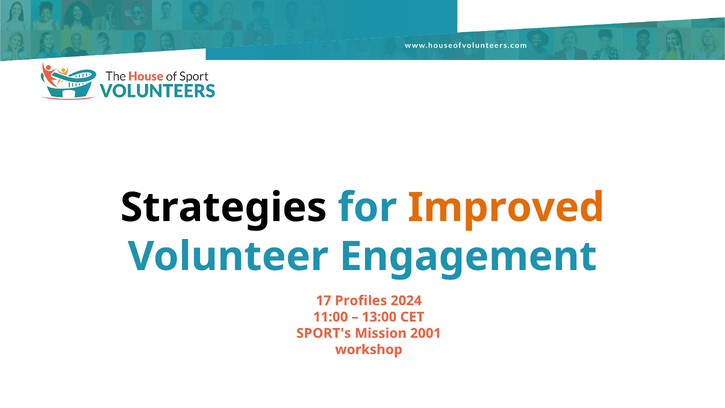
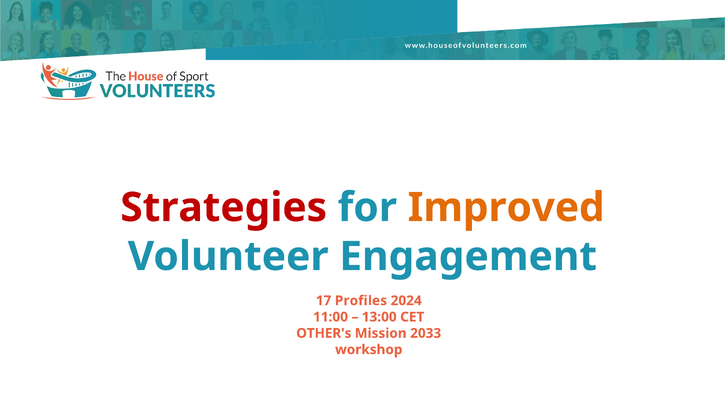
Strategies colour: black -> red
SPORT's: SPORT's -> OTHER's
2001: 2001 -> 2033
